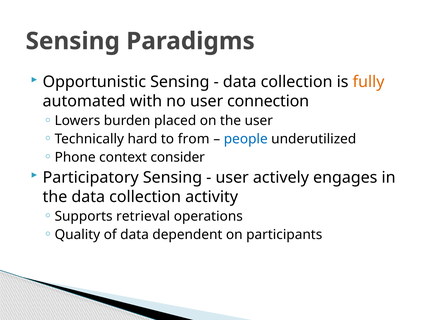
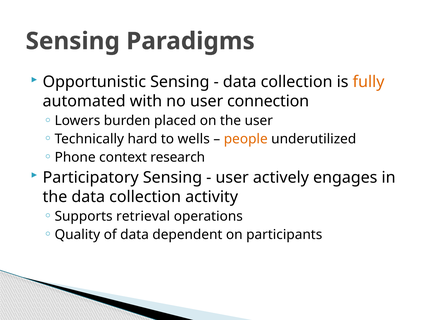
from: from -> wells
people colour: blue -> orange
consider: consider -> research
